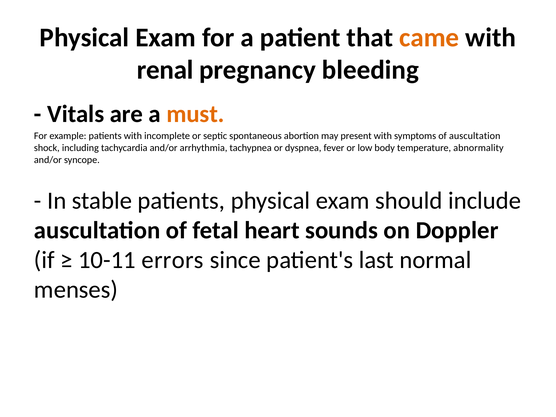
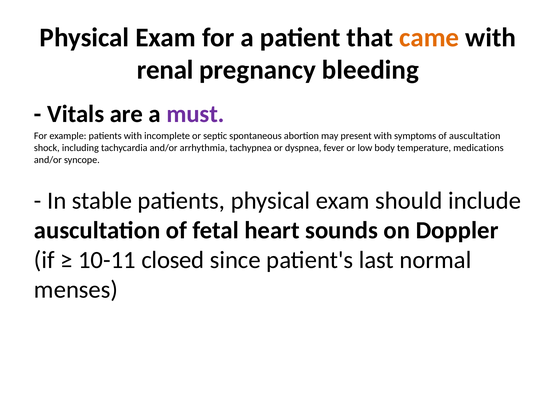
must colour: orange -> purple
abnormality: abnormality -> medications
errors: errors -> closed
